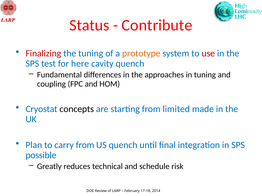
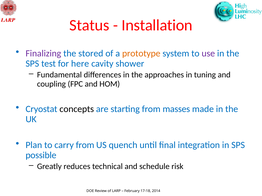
Contribute: Contribute -> Installation
Finalizing colour: red -> purple
the tuning: tuning -> stored
use colour: red -> purple
cavity quench: quench -> shower
limited: limited -> masses
